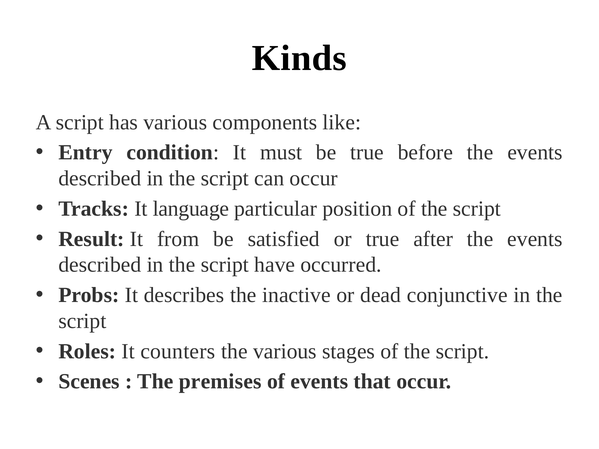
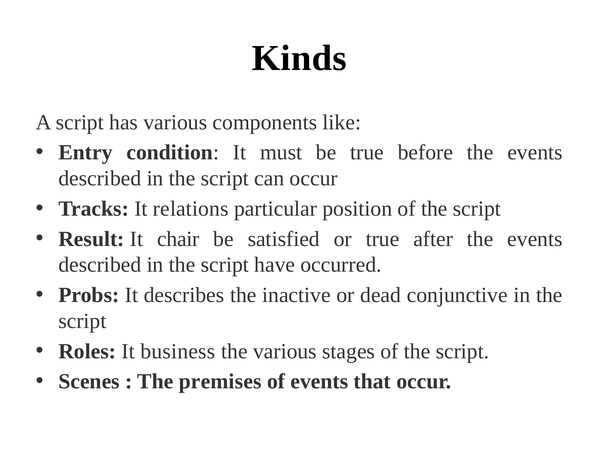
language: language -> relations
from: from -> chair
counters: counters -> business
